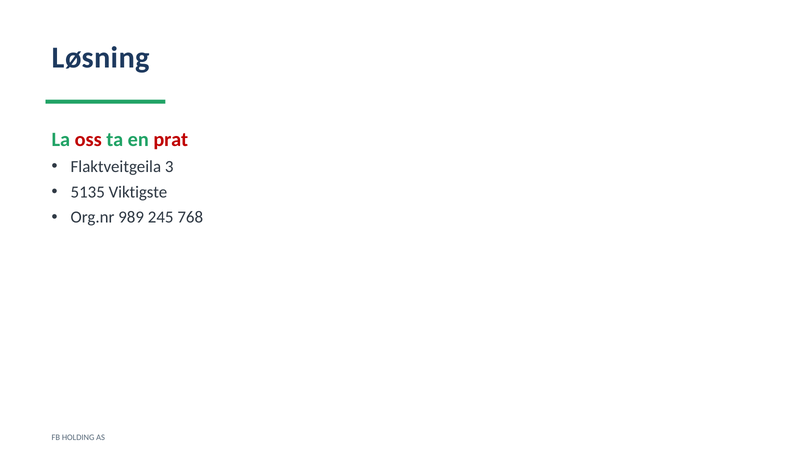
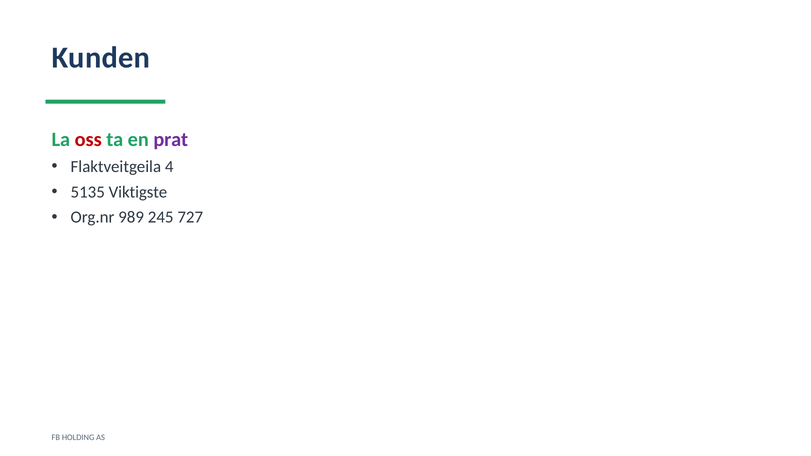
Løsning: Løsning -> Kunden
prat colour: red -> purple
3: 3 -> 4
768: 768 -> 727
